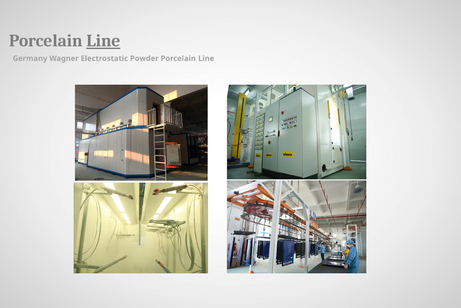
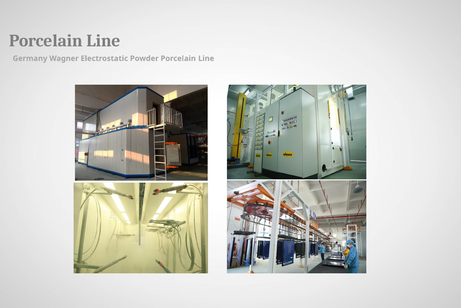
Line at (103, 41) underline: present -> none
